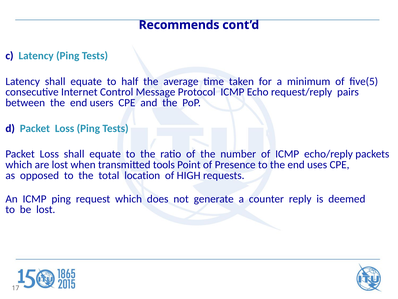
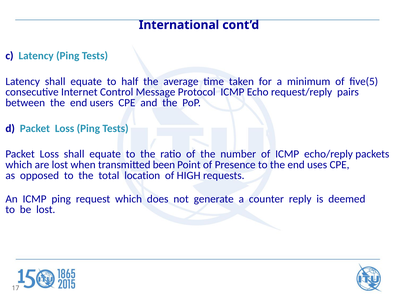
Recommends: Recommends -> International
tools: tools -> been
